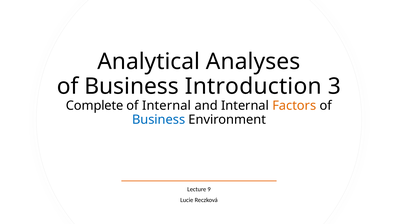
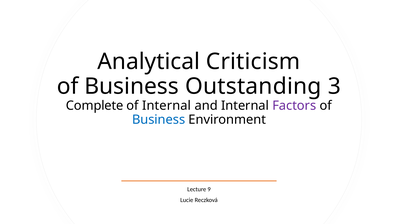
Analyses: Analyses -> Criticism
Introduction: Introduction -> Outstanding
Factors colour: orange -> purple
